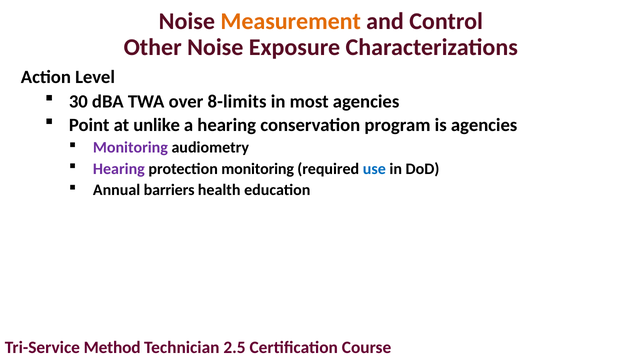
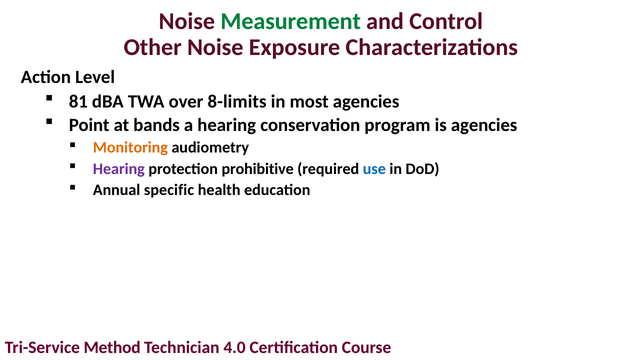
Measurement colour: orange -> green
30: 30 -> 81
unlike: unlike -> bands
Monitoring at (130, 148) colour: purple -> orange
protection monitoring: monitoring -> prohibitive
barriers: barriers -> specific
2.5: 2.5 -> 4.0
